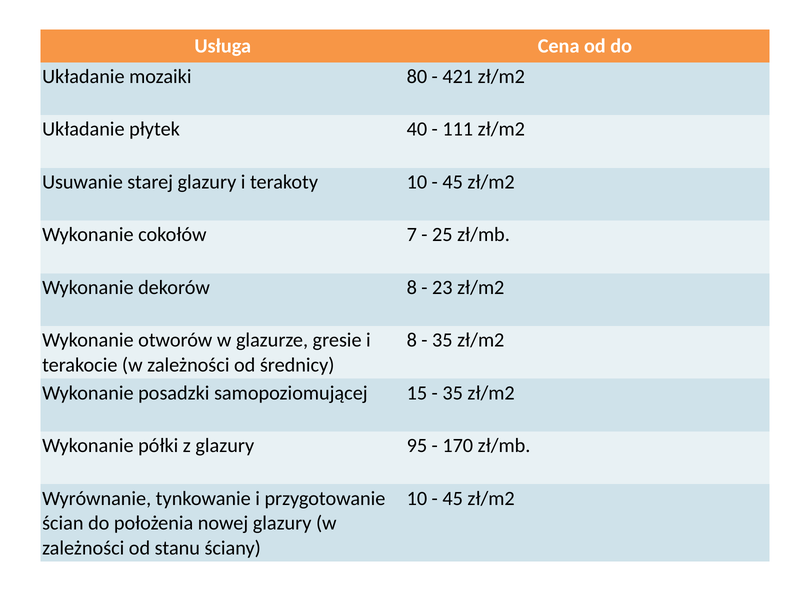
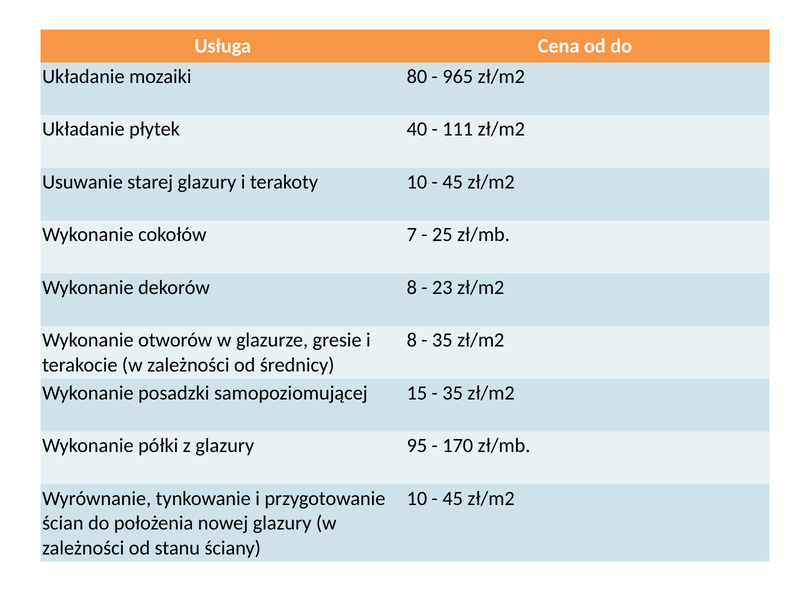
421: 421 -> 965
